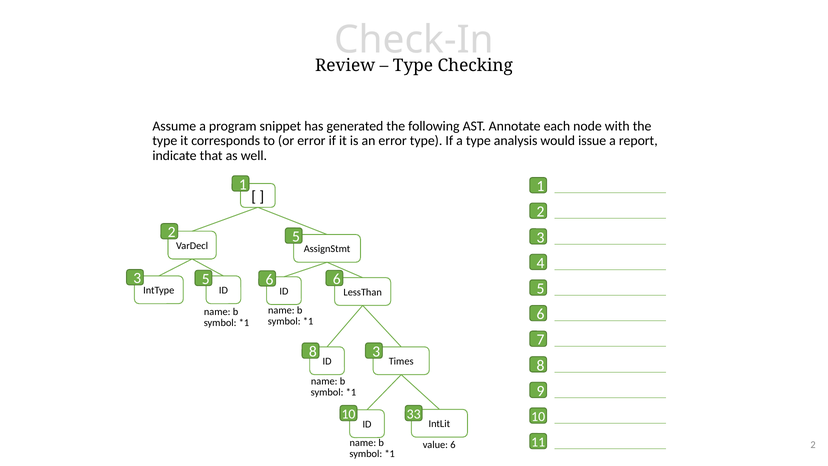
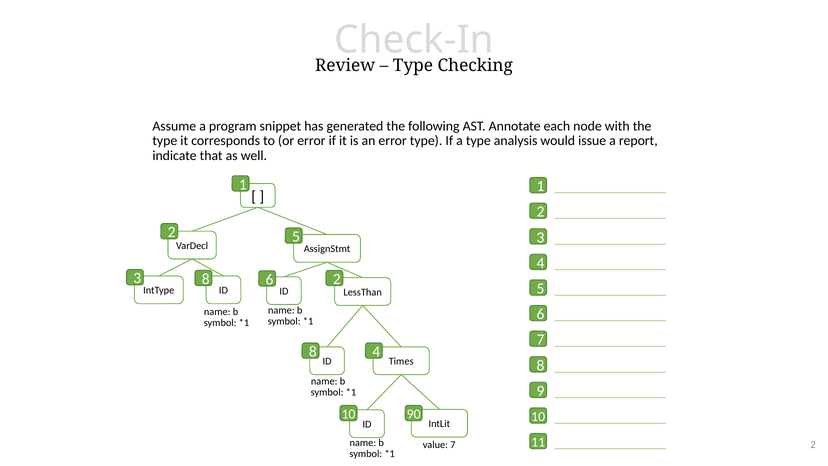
3 5: 5 -> 8
6 6: 6 -> 2
8 3: 3 -> 4
33: 33 -> 90
value 6: 6 -> 7
